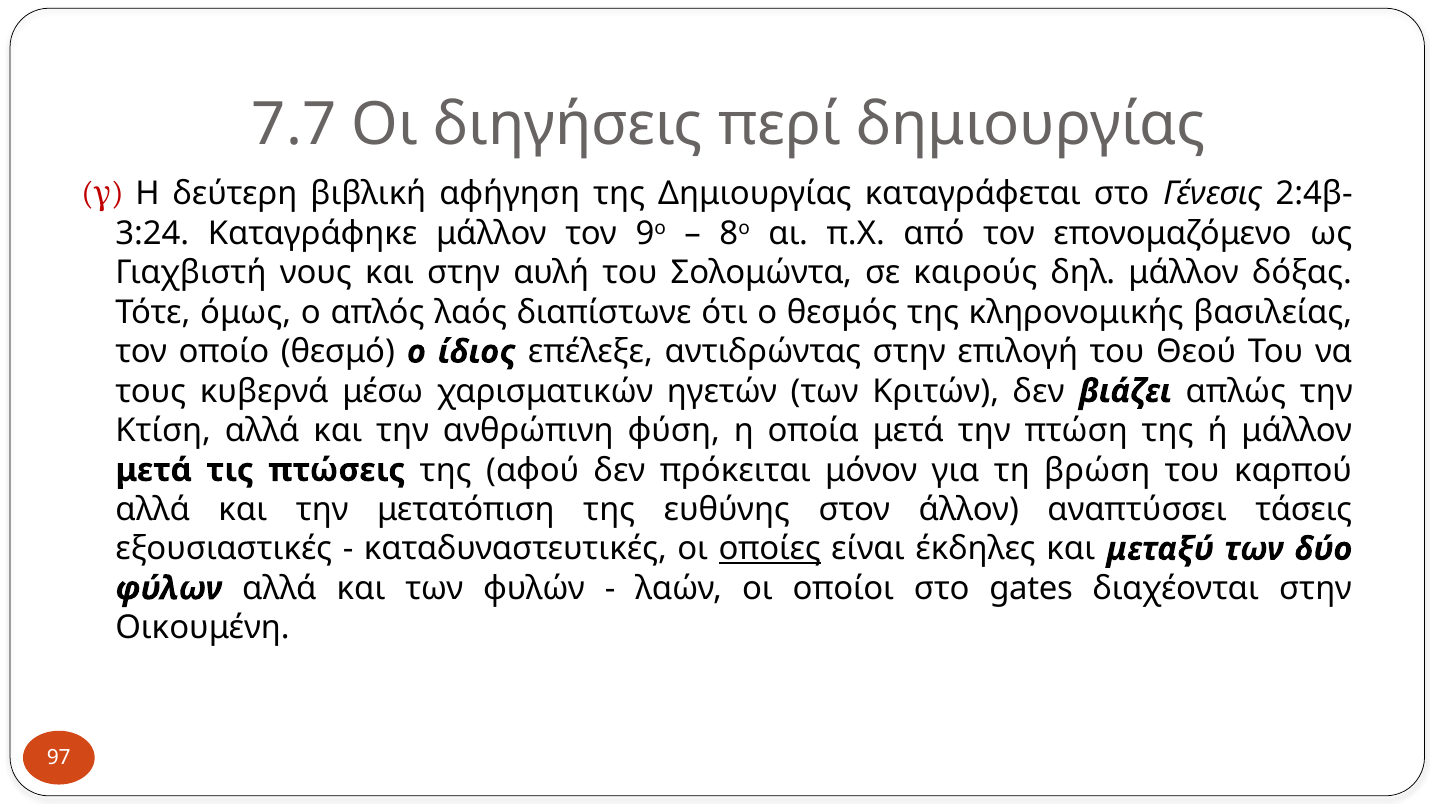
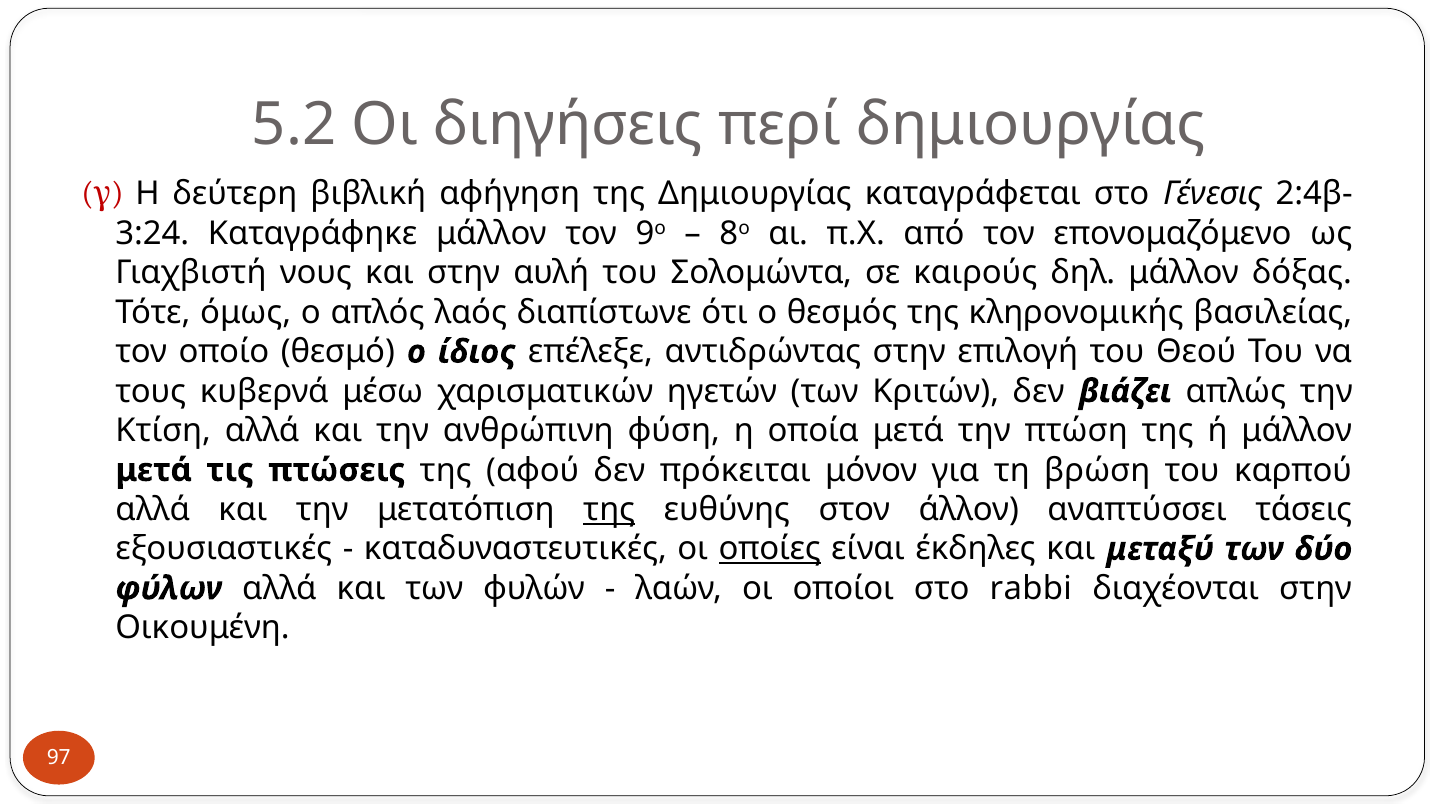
7.7: 7.7 -> 5.2
της at (609, 510) underline: none -> present
gates: gates -> rabbi
